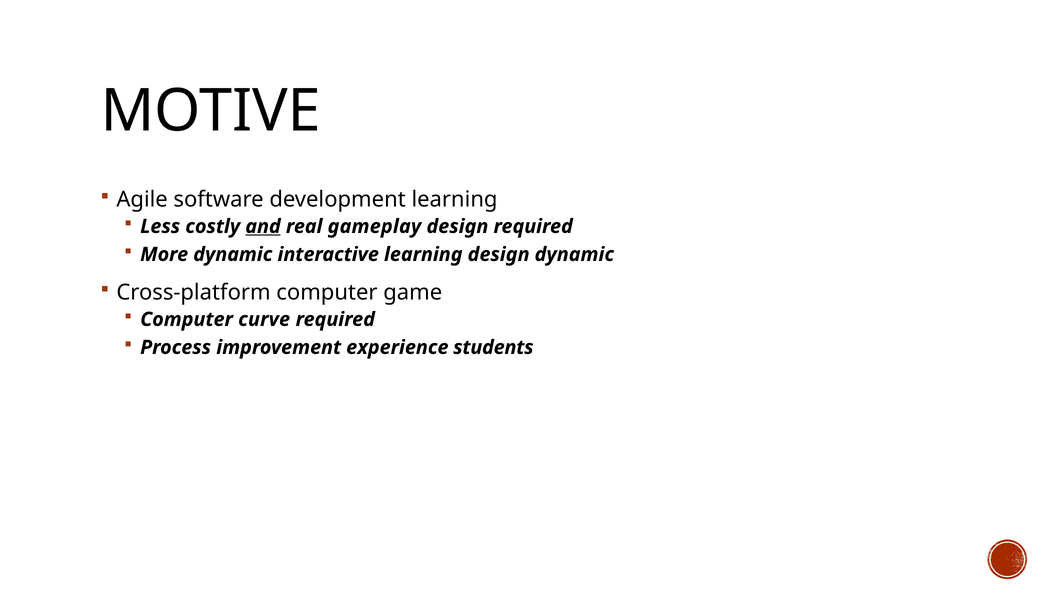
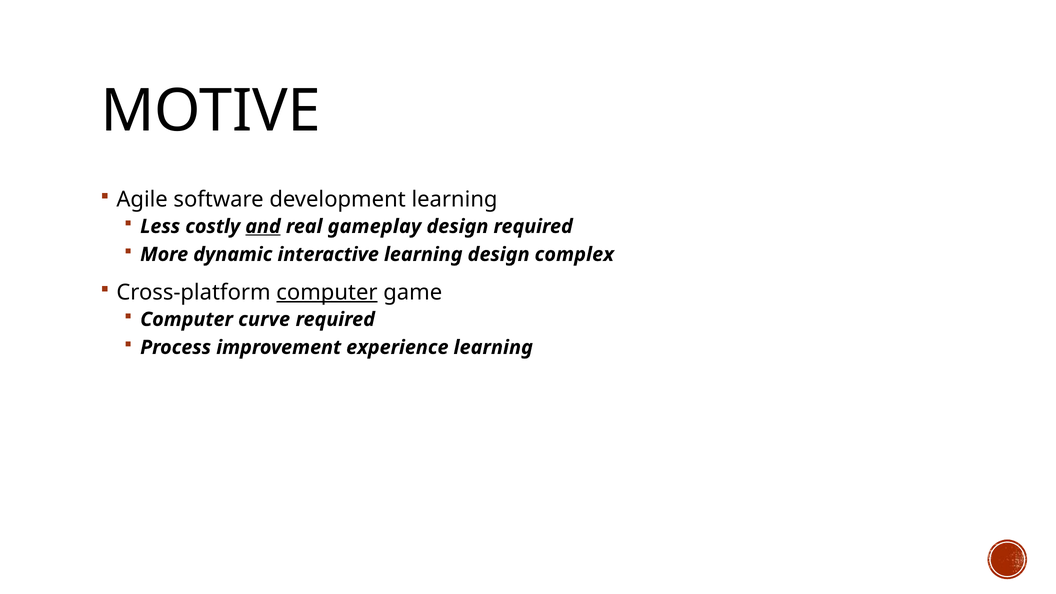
design dynamic: dynamic -> complex
computer at (327, 292) underline: none -> present
experience students: students -> learning
